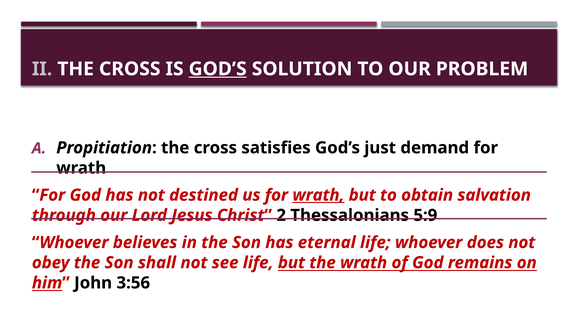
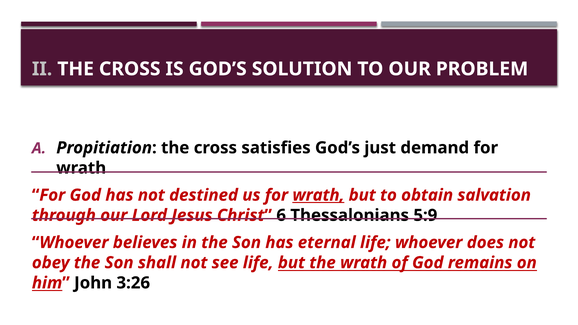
GOD’S at (218, 69) underline: present -> none
2: 2 -> 6
3:56: 3:56 -> 3:26
